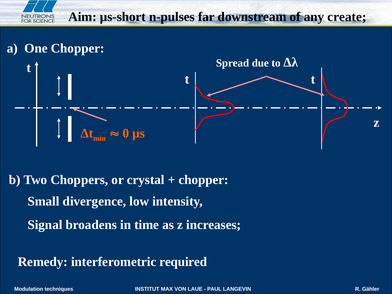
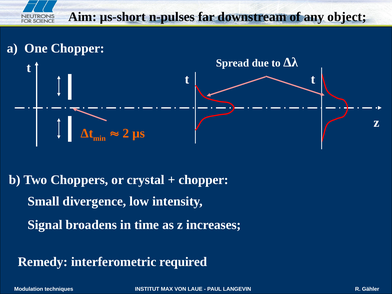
create: create -> object
0: 0 -> 2
